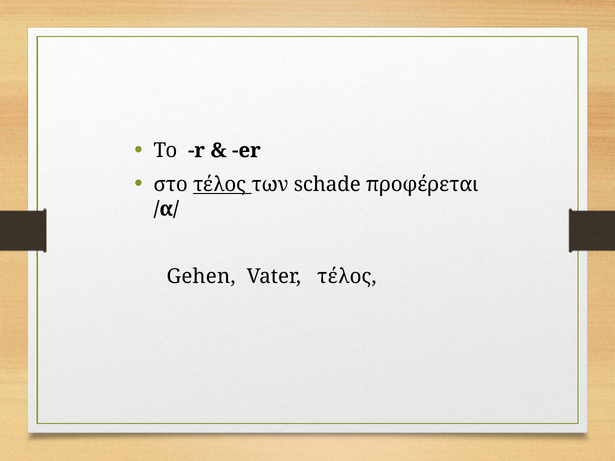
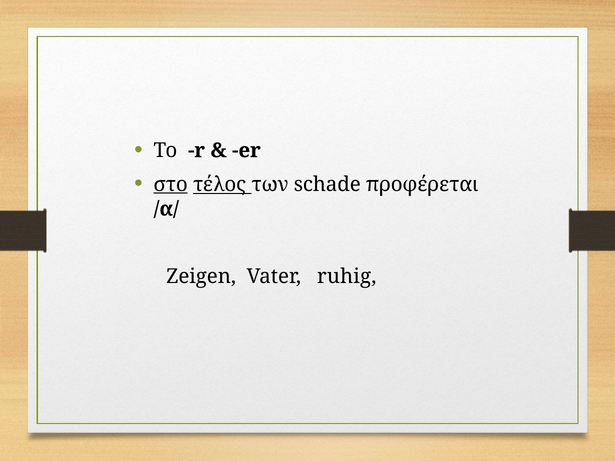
στο underline: none -> present
Gehen: Gehen -> Zeigen
Vater τέλος: τέλος -> ruhig
